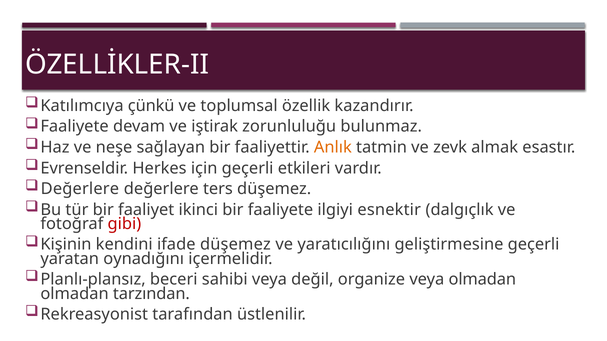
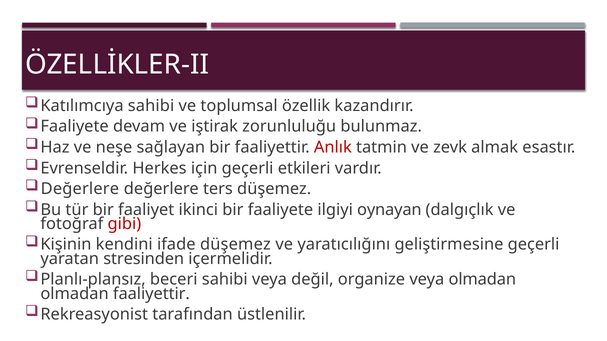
Katılımcıya çünkü: çünkü -> sahibi
Anlık colour: orange -> red
esnektir: esnektir -> oynayan
oynadığını: oynadığını -> stresinden
olmadan tarzından: tarzından -> faaliyettir
